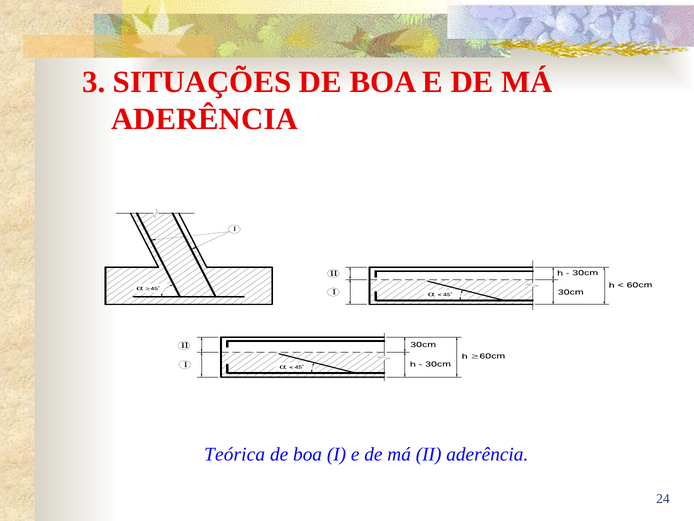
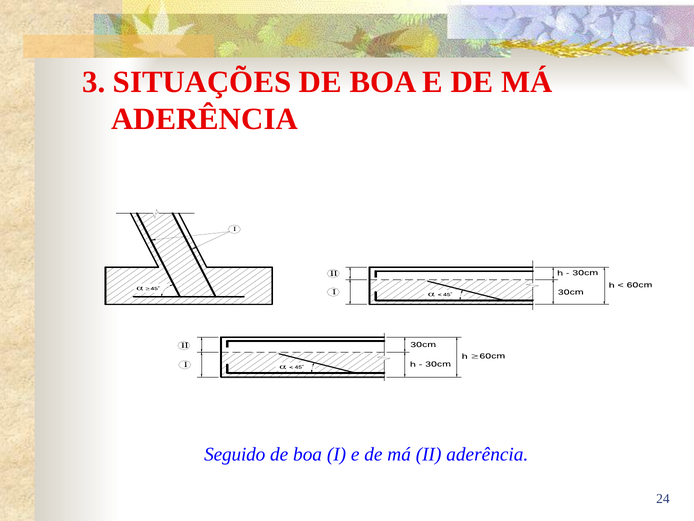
Teórica: Teórica -> Seguido
